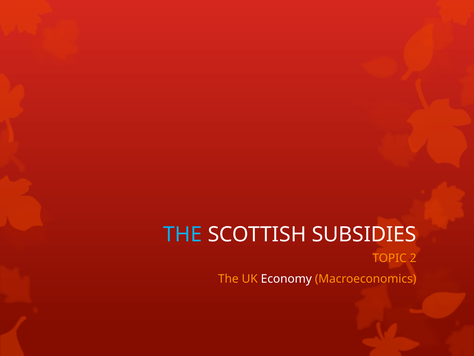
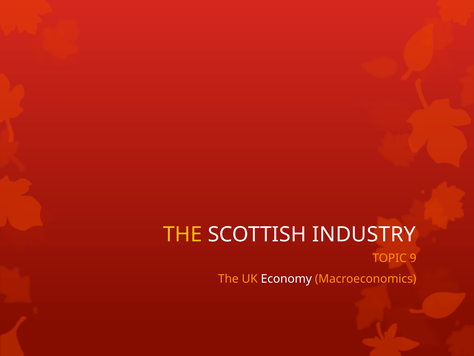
THE at (183, 234) colour: light blue -> yellow
SUBSIDIES: SUBSIDIES -> INDUSTRY
2: 2 -> 9
